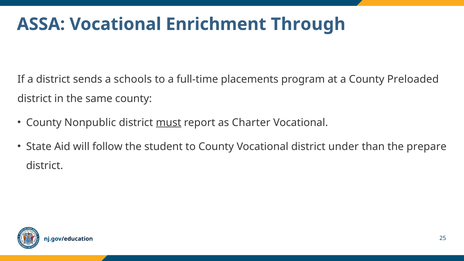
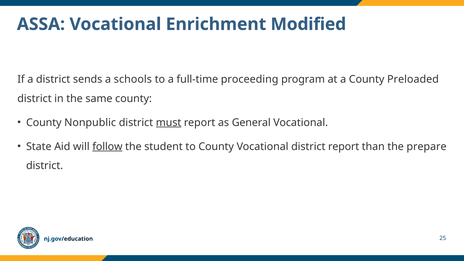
Through: Through -> Modified
placements: placements -> proceeding
Charter: Charter -> General
follow underline: none -> present
district under: under -> report
